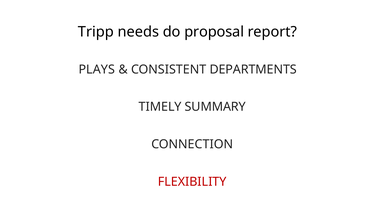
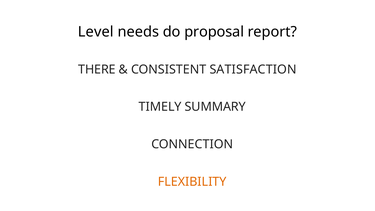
Tripp: Tripp -> Level
PLAYS: PLAYS -> THERE
DEPARTMENTS: DEPARTMENTS -> SATISFACTION
FLEXIBILITY colour: red -> orange
